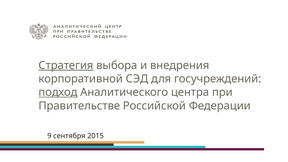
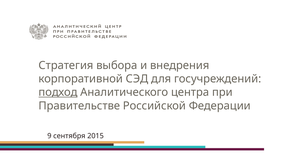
Стратегия underline: present -> none
